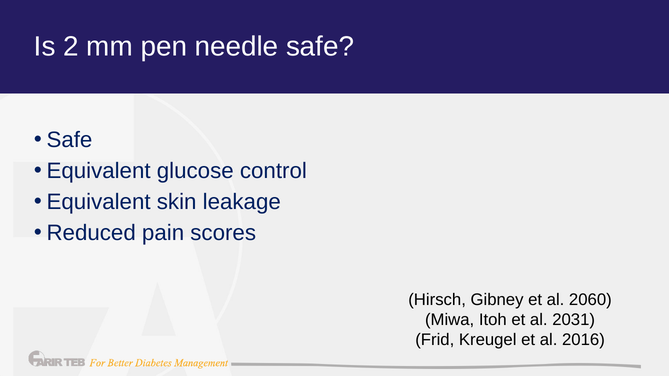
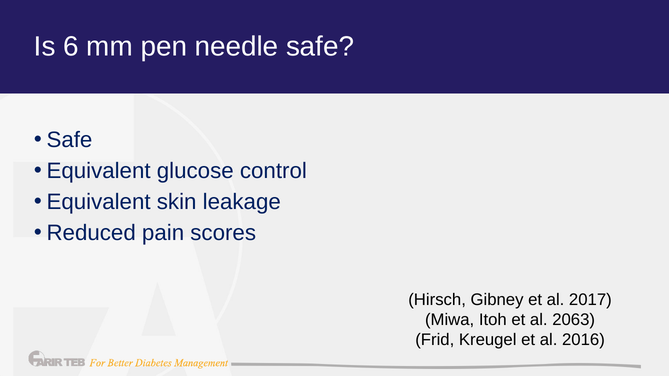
2: 2 -> 6
2060: 2060 -> 2017
2031: 2031 -> 2063
